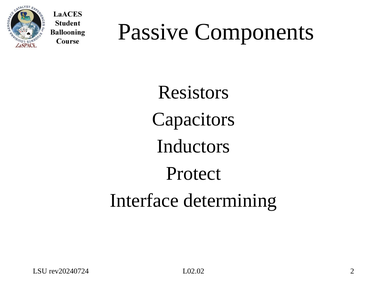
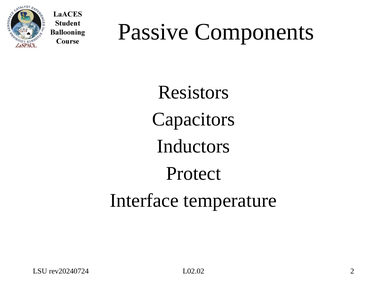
determining: determining -> temperature
